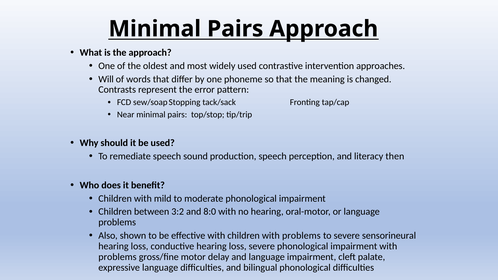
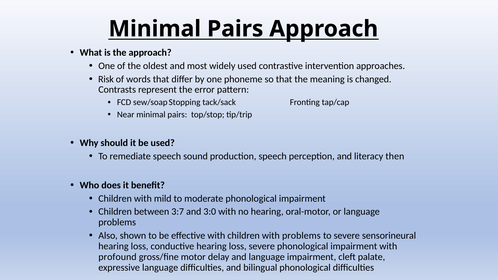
Will: Will -> Risk
3:2: 3:2 -> 3:7
8:0: 8:0 -> 3:0
problems at (117, 257): problems -> profound
